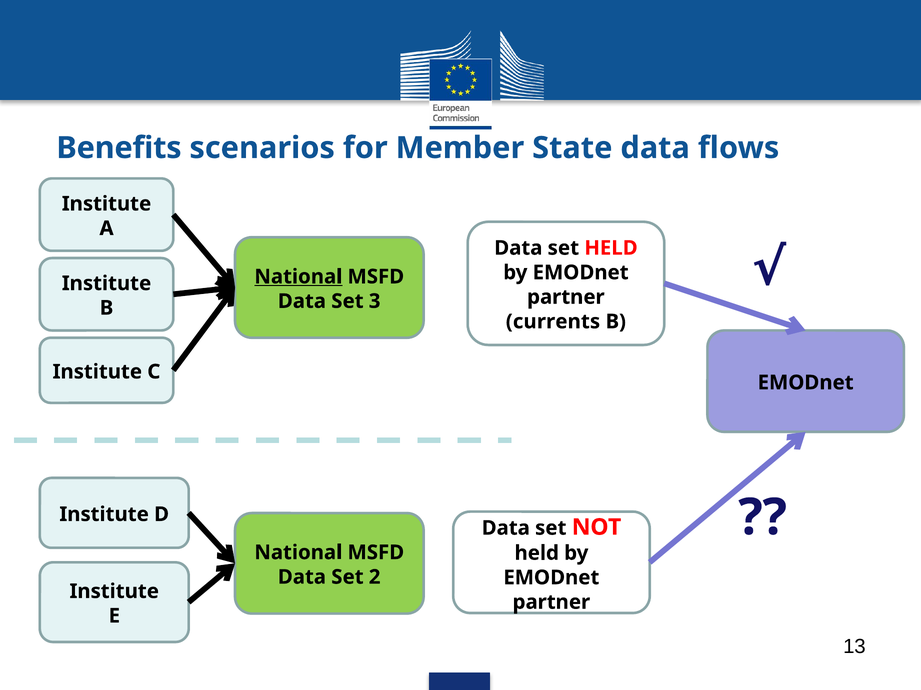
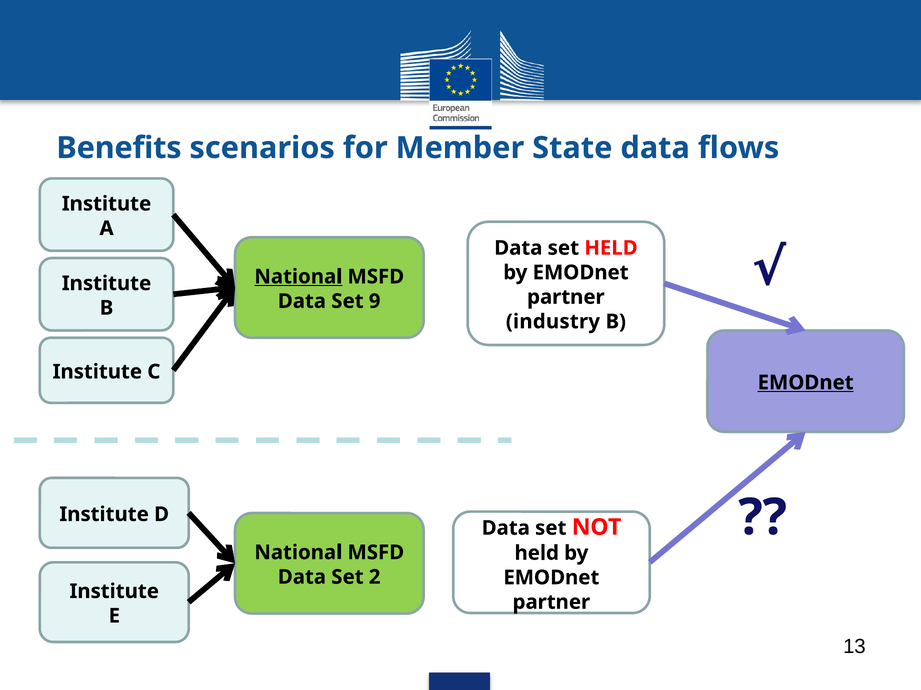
3: 3 -> 9
currents: currents -> industry
EMODnet at (806, 383) underline: none -> present
